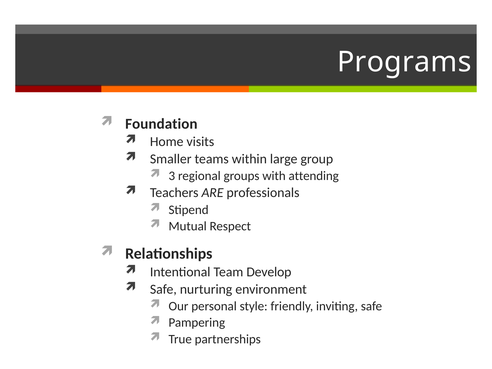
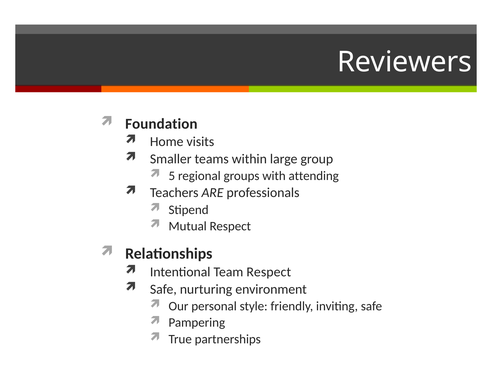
Programs: Programs -> Reviewers
3: 3 -> 5
Team Develop: Develop -> Respect
